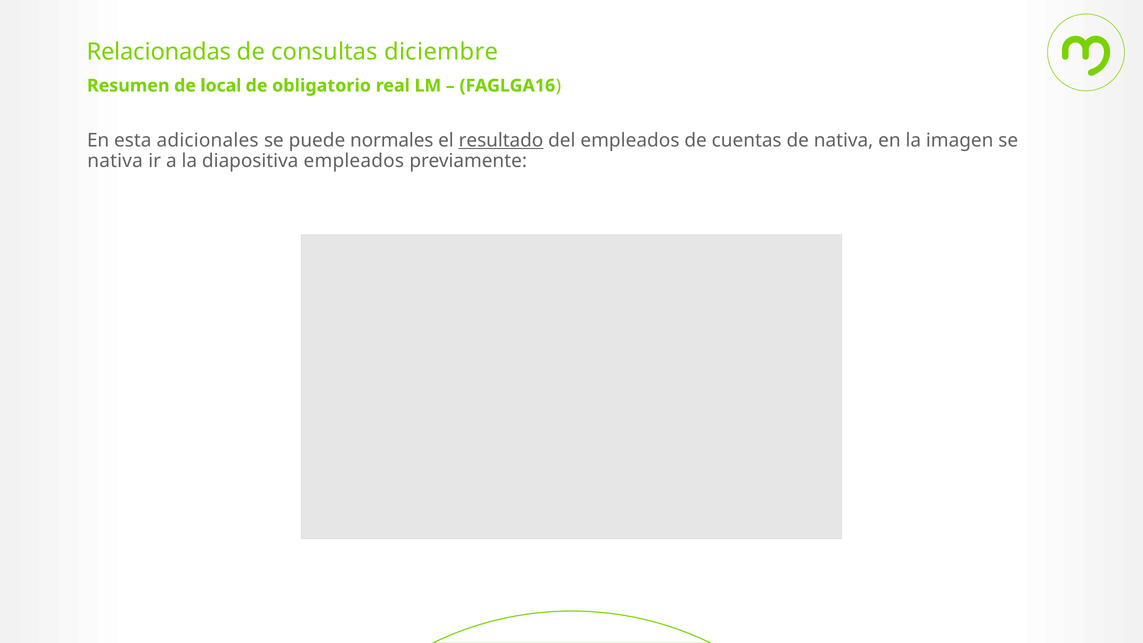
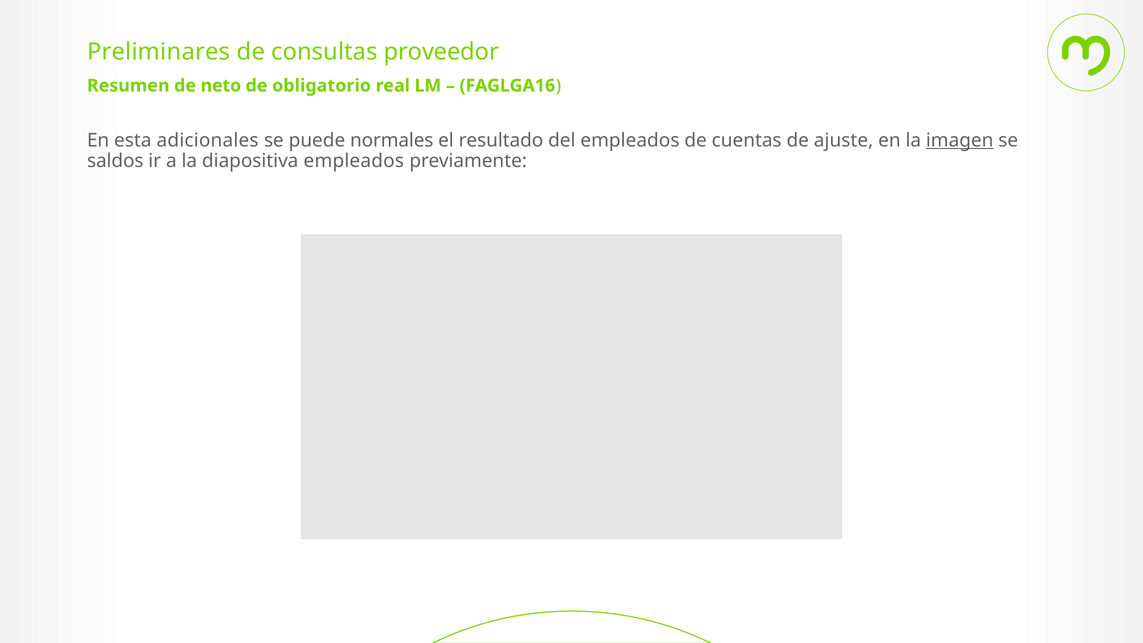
Relacionadas: Relacionadas -> Preliminares
diciembre: diciembre -> proveedor
local: local -> neto
resultado underline: present -> none
de nativa: nativa -> ajuste
imagen underline: none -> present
nativa at (115, 161): nativa -> saldos
